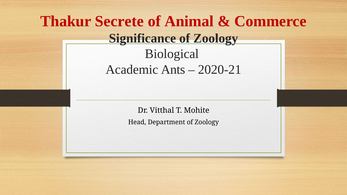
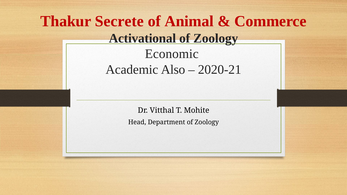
Significance: Significance -> Activational
Biological: Biological -> Economic
Ants: Ants -> Also
